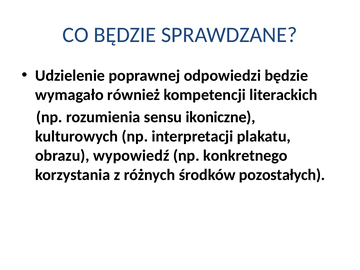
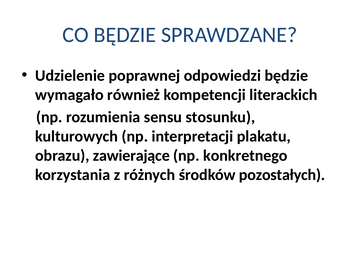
ikoniczne: ikoniczne -> stosunku
wypowiedź: wypowiedź -> zawierające
